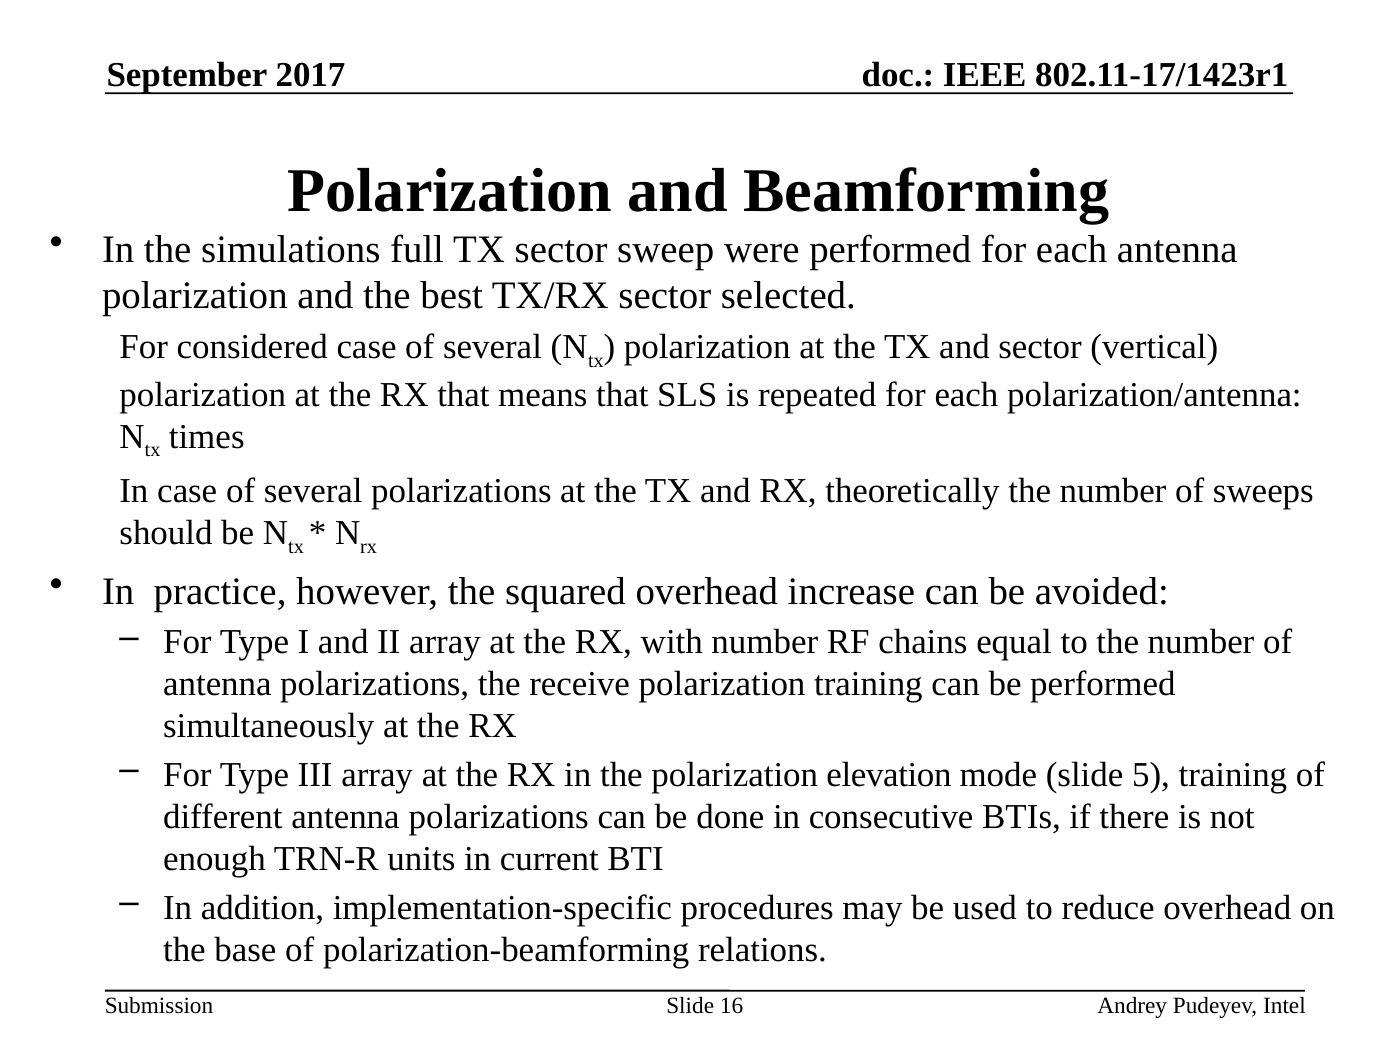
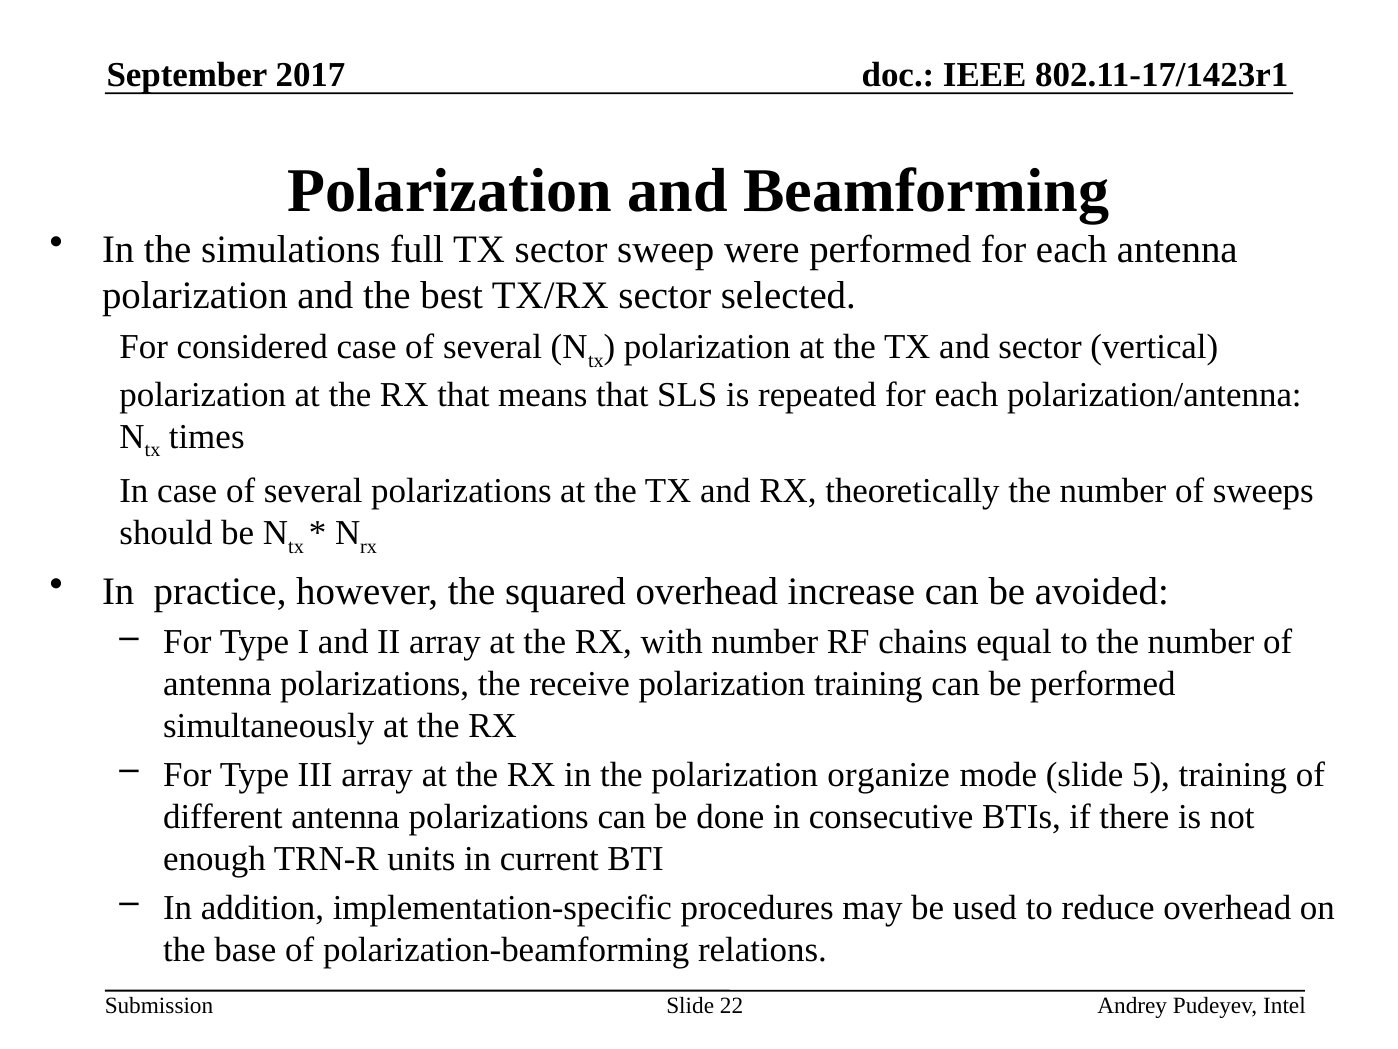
elevation: elevation -> organize
16: 16 -> 22
